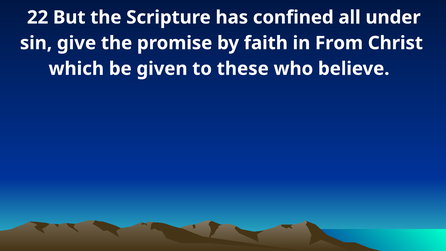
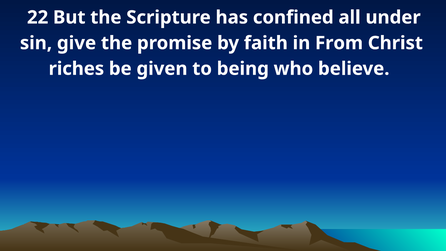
which: which -> riches
these: these -> being
